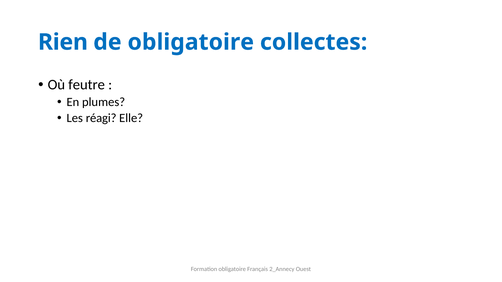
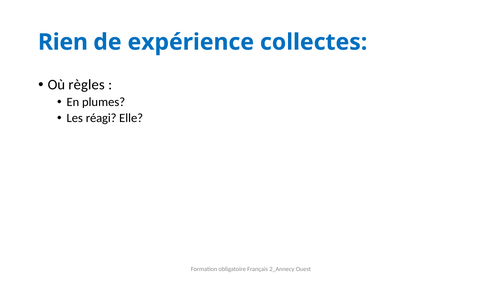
de obligatoire: obligatoire -> expérience
feutre: feutre -> règles
